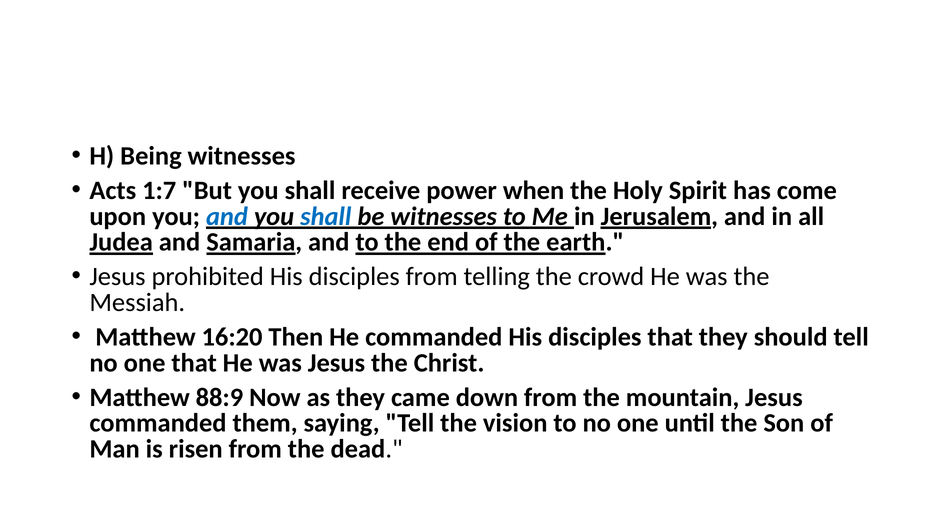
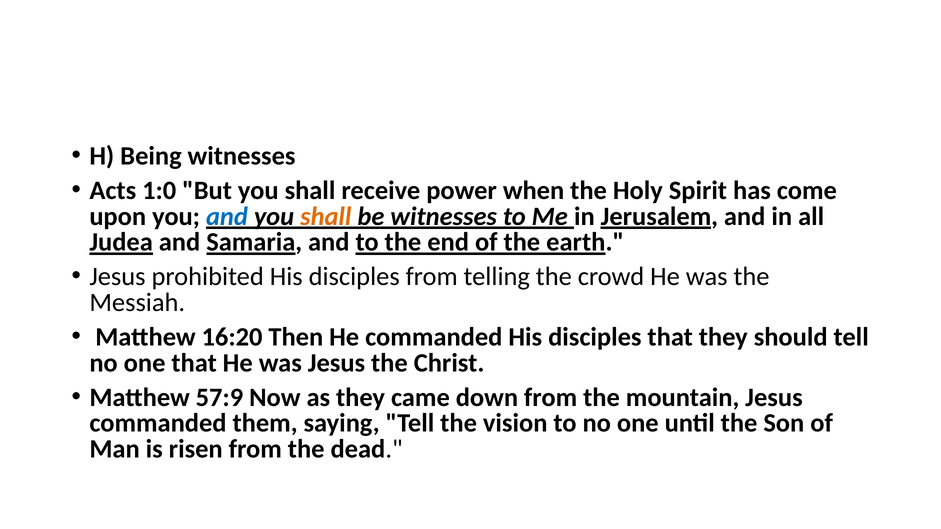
1:7: 1:7 -> 1:0
shall at (326, 217) colour: blue -> orange
88:9: 88:9 -> 57:9
